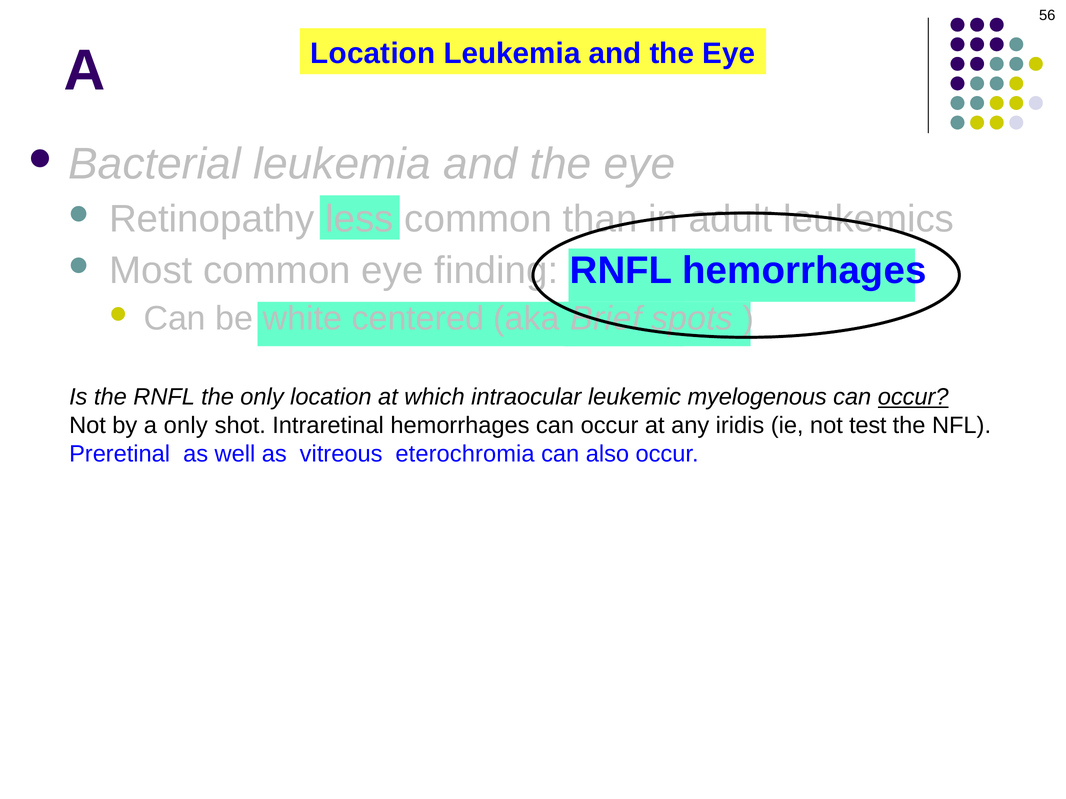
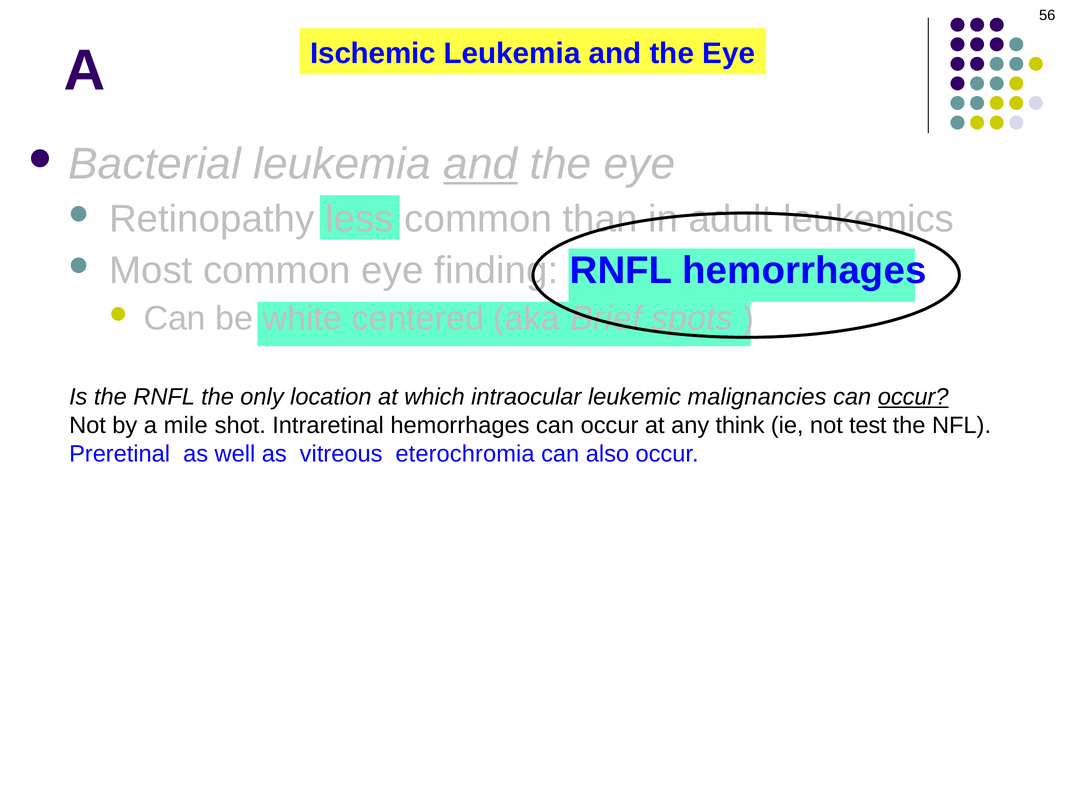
Location at (373, 53): Location -> Ischemic
and at (480, 164) underline: none -> present
myelogenous: myelogenous -> malignancies
a only: only -> mile
iridis: iridis -> think
